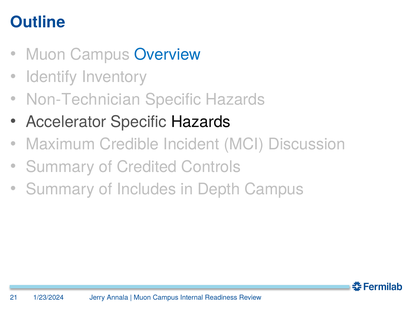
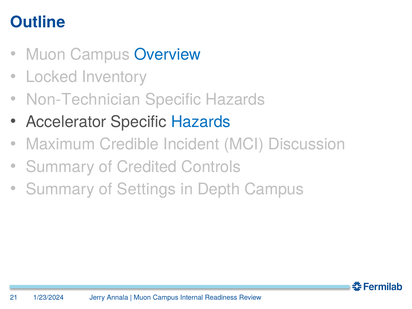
Identify: Identify -> Locked
Hazards at (201, 122) colour: black -> blue
Includes: Includes -> Settings
